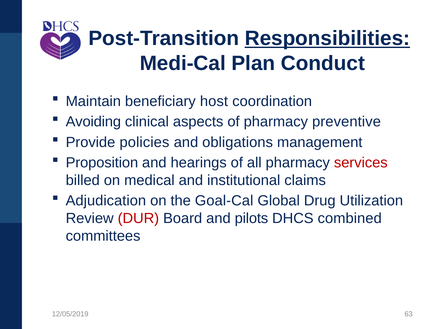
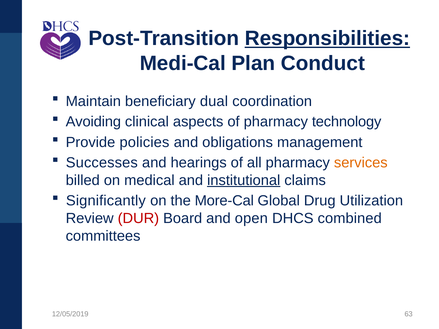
host: host -> dual
preventive: preventive -> technology
Proposition: Proposition -> Successes
services colour: red -> orange
institutional underline: none -> present
Adjudication: Adjudication -> Significantly
Goal-Cal: Goal-Cal -> More-Cal
pilots: pilots -> open
